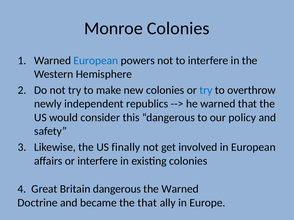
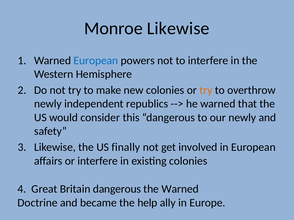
Monroe Colonies: Colonies -> Likewise
try at (206, 90) colour: blue -> orange
our policy: policy -> newly
the that: that -> help
